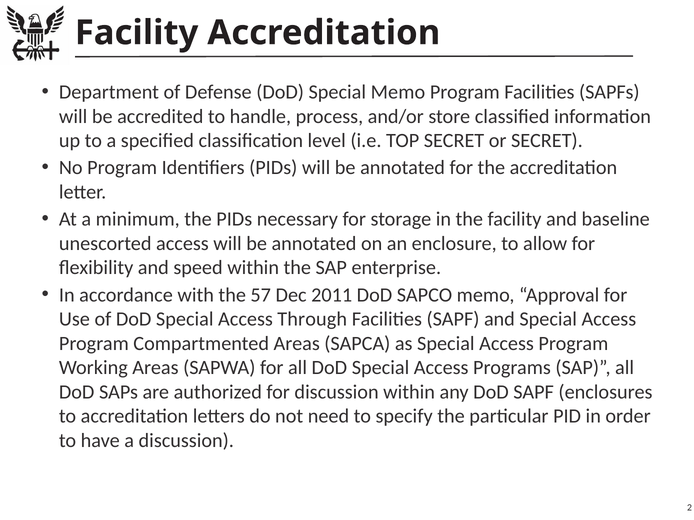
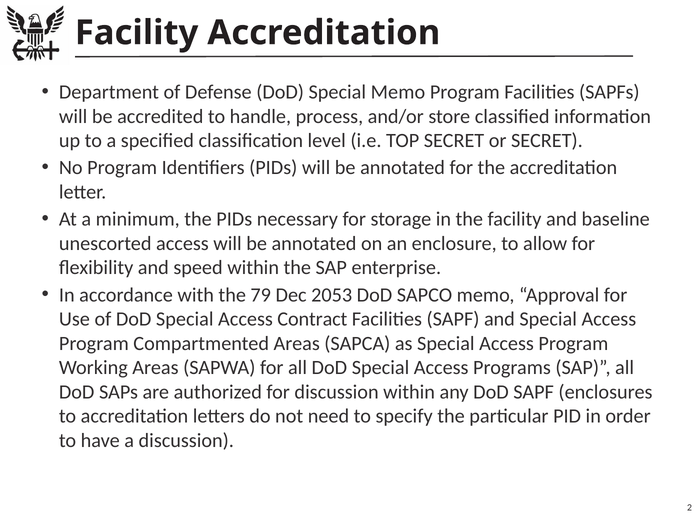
57: 57 -> 79
2011: 2011 -> 2053
Through: Through -> Contract
